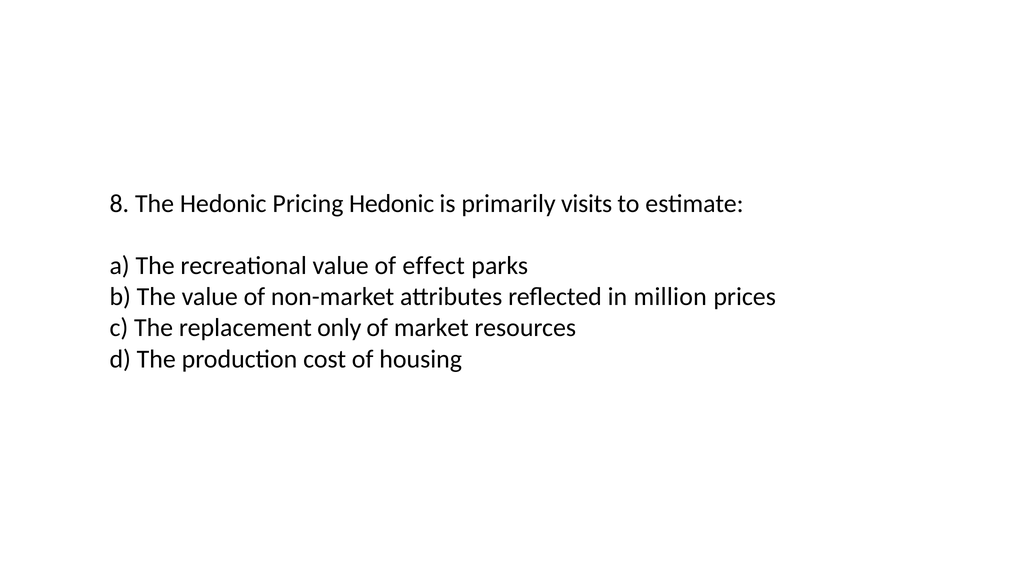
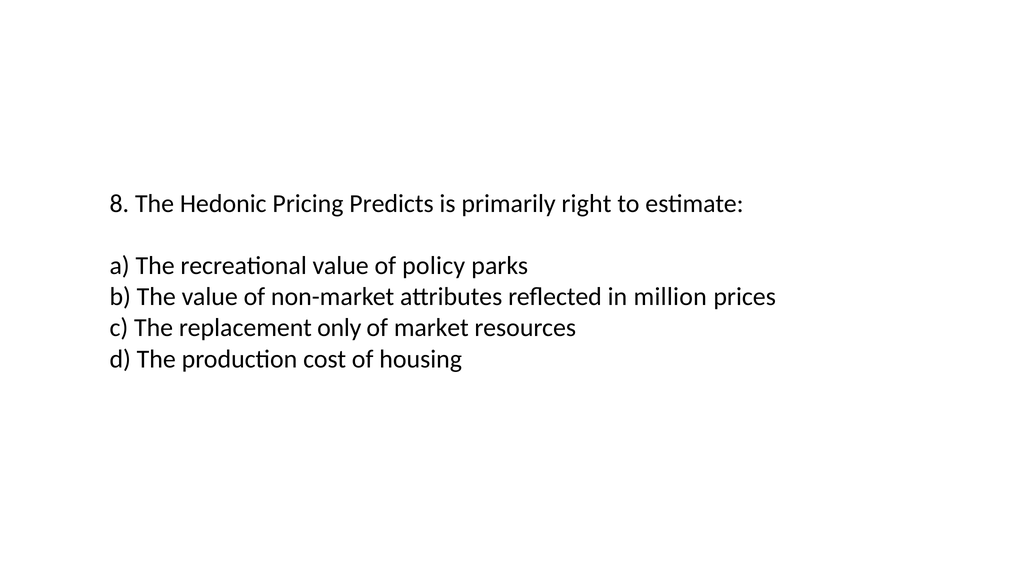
Pricing Hedonic: Hedonic -> Predicts
visits: visits -> right
effect: effect -> policy
